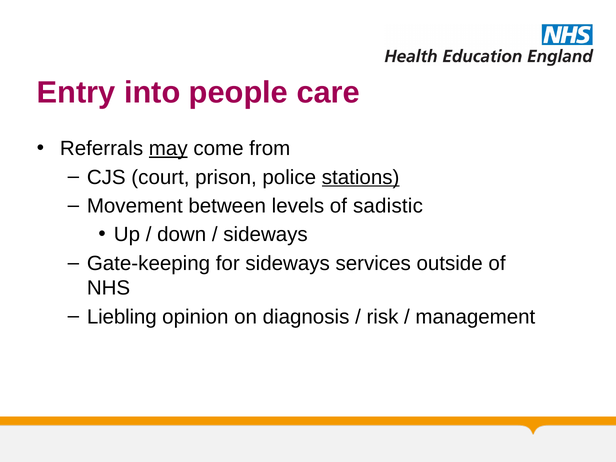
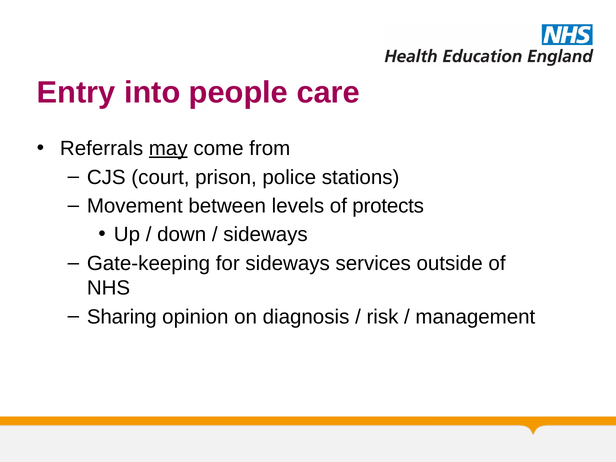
stations underline: present -> none
sadistic: sadistic -> protects
Liebling: Liebling -> Sharing
